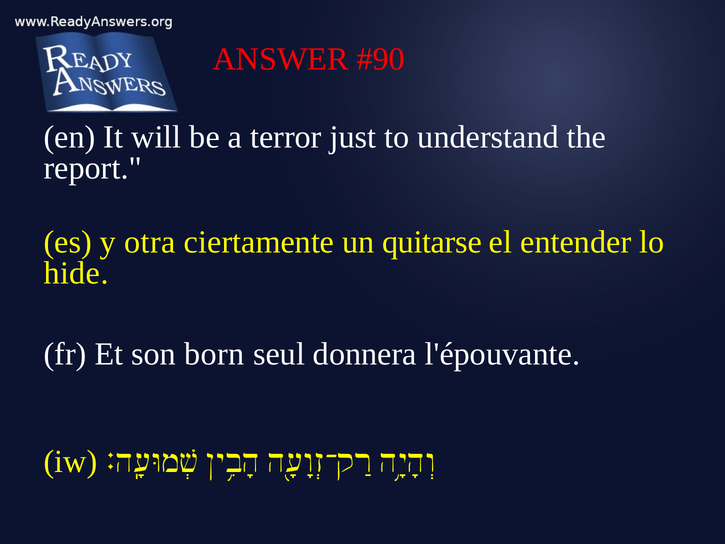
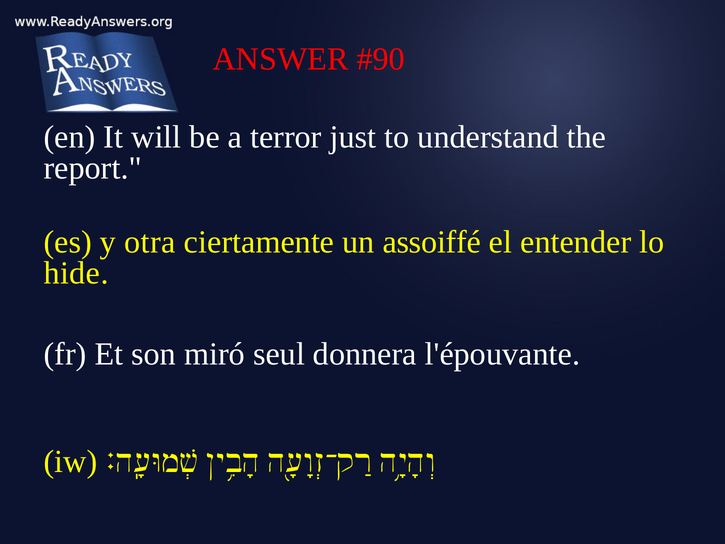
quitarse: quitarse -> assoiffé
born: born -> miró
